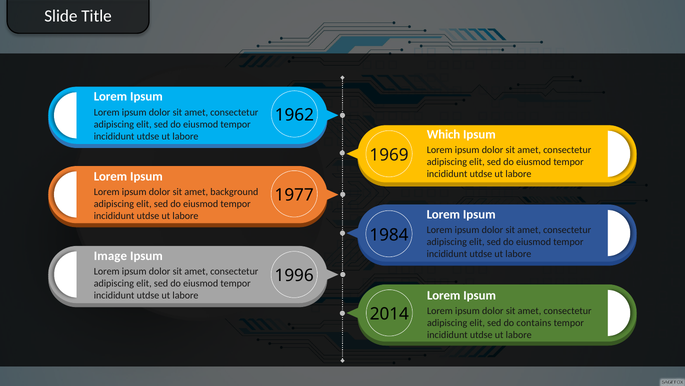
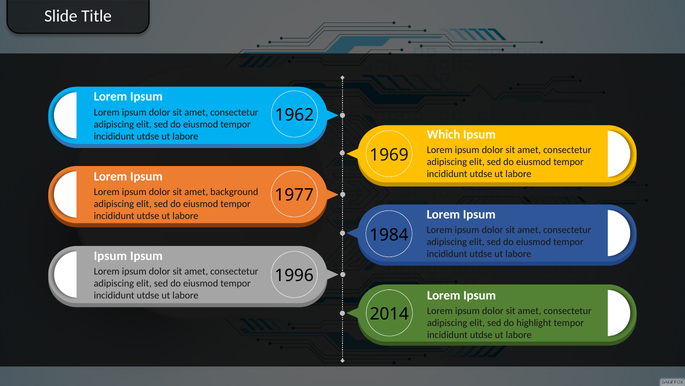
Image at (110, 255): Image -> Ipsum
contains: contains -> highlight
